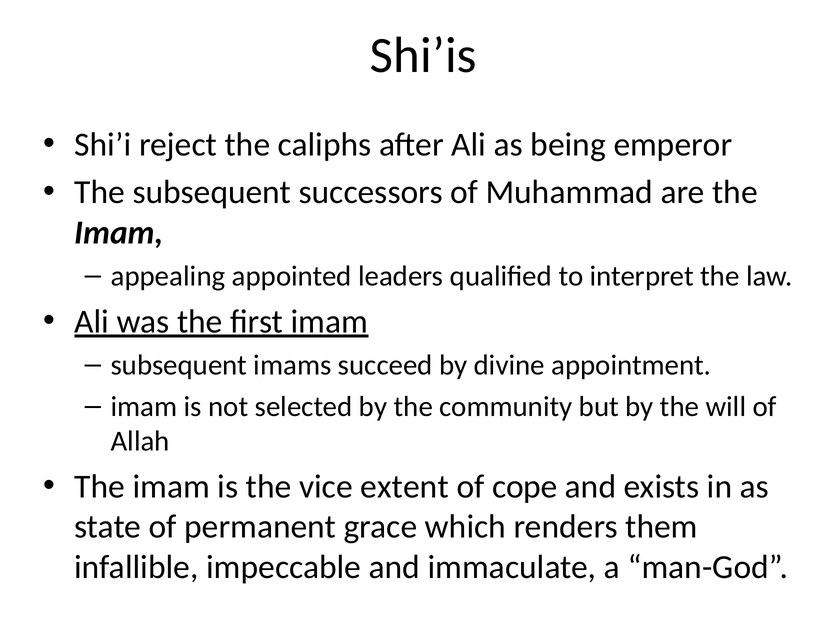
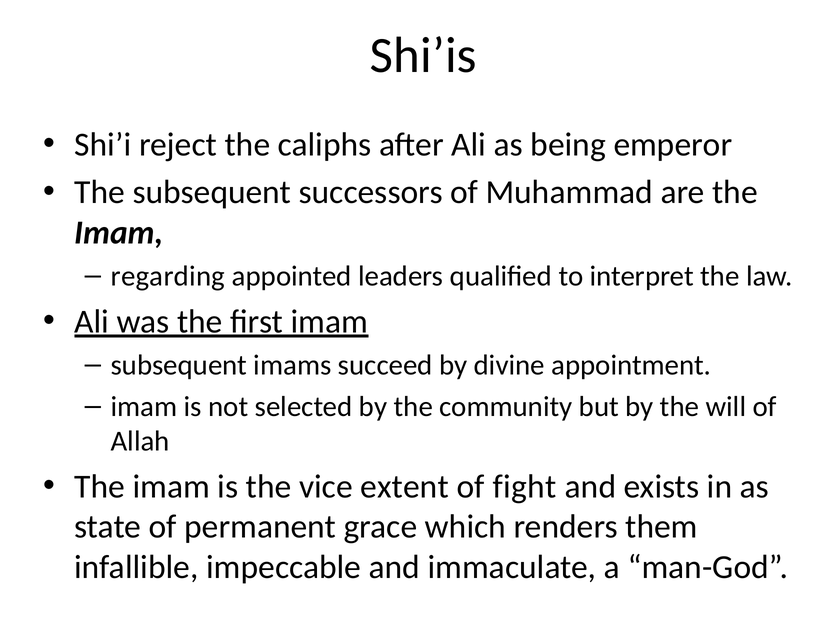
appealing: appealing -> regarding
cope: cope -> fight
